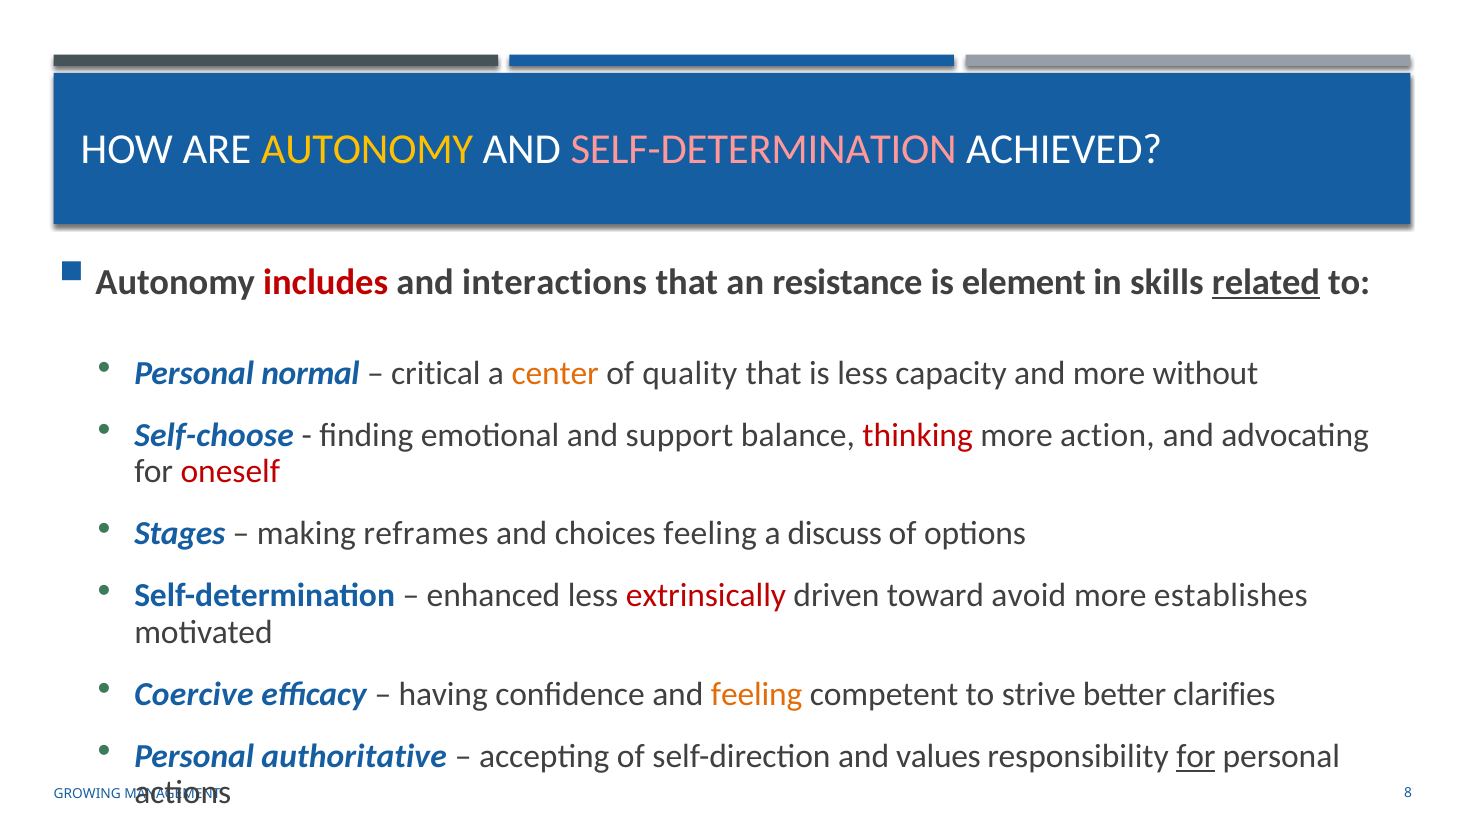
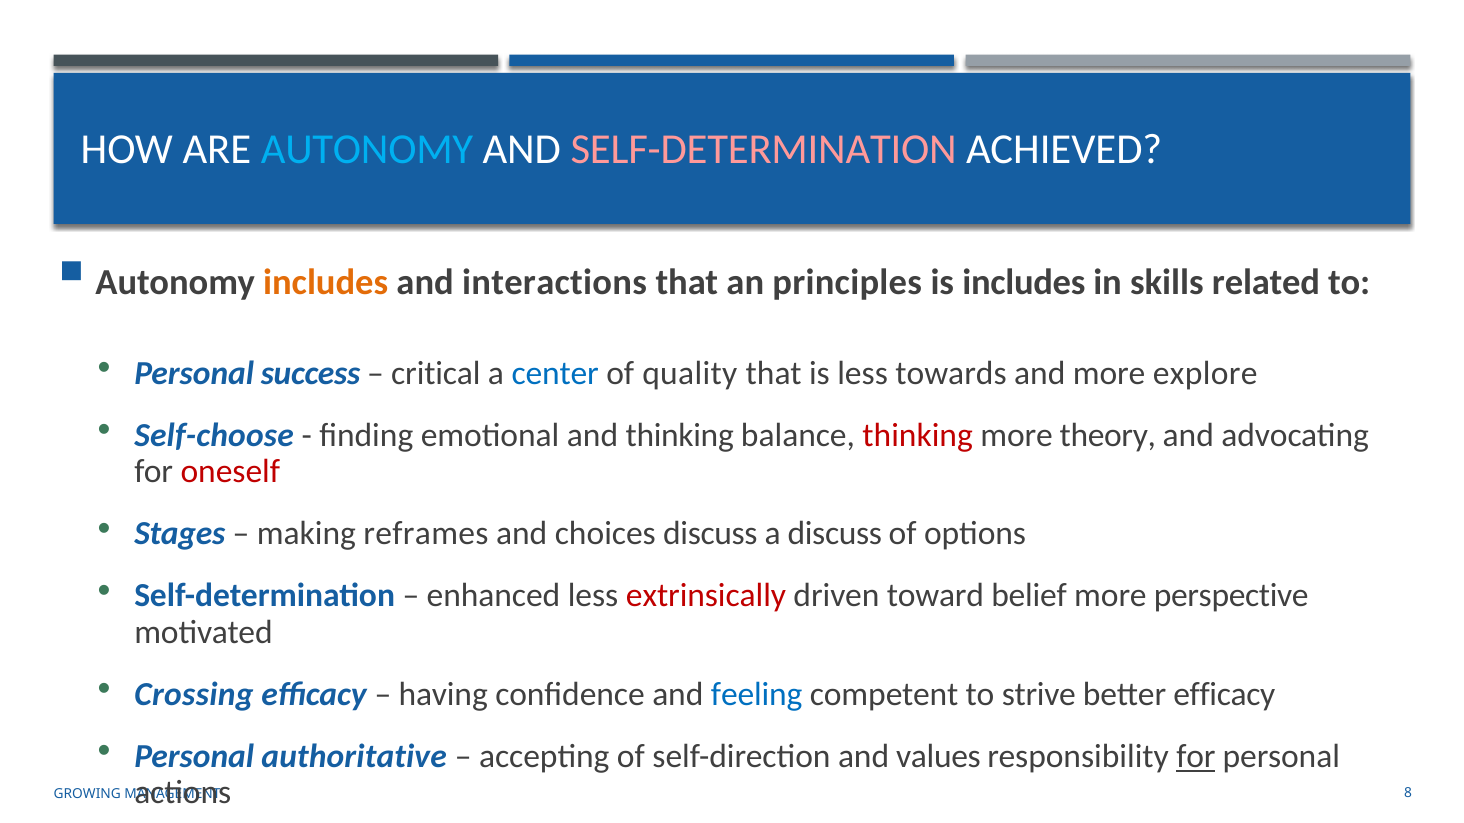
AUTONOMY at (367, 150) colour: yellow -> light blue
includes at (326, 282) colour: red -> orange
resistance: resistance -> principles
is element: element -> includes
related underline: present -> none
normal: normal -> success
center colour: orange -> blue
capacity: capacity -> towards
without: without -> explore
and support: support -> thinking
action: action -> theory
choices feeling: feeling -> discuss
avoid: avoid -> belief
establishes: establishes -> perspective
Coercive: Coercive -> Crossing
feeling at (757, 695) colour: orange -> blue
better clarifies: clarifies -> efficacy
